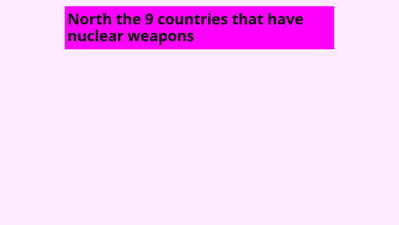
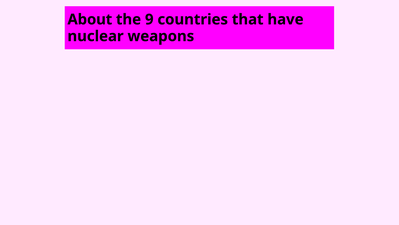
North: North -> About
